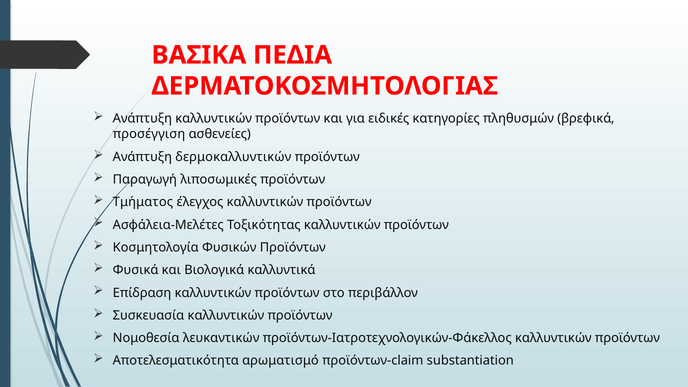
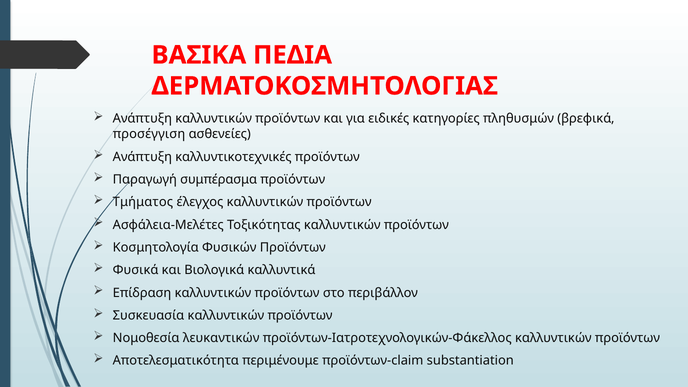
δερμοκαλλυντικών: δερμοκαλλυντικών -> καλλυντικοτεχνικές
λιποσωμικές: λιποσωμικές -> συμπέρασμα
αρωματισμό: αρωματισμό -> περιμένουμε
